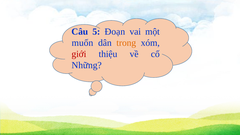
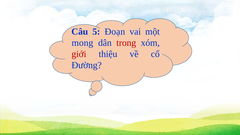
muốn: muốn -> mong
trong colour: orange -> red
Những: Những -> Đường
